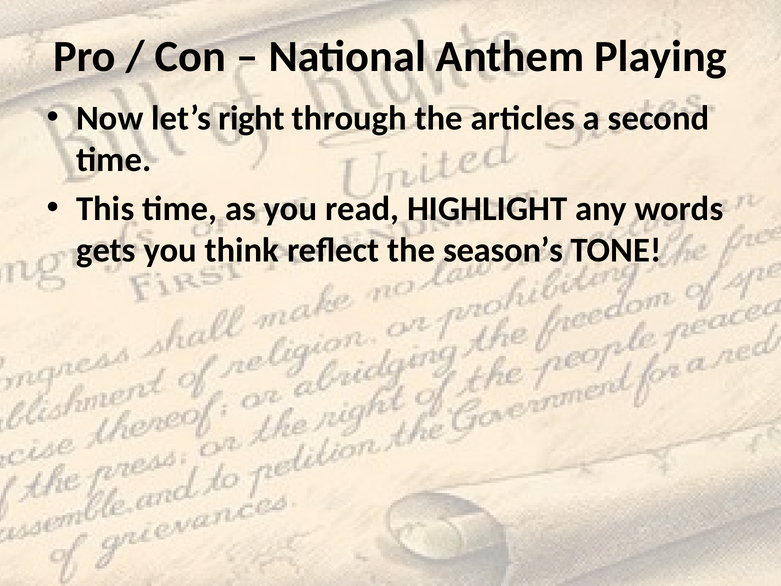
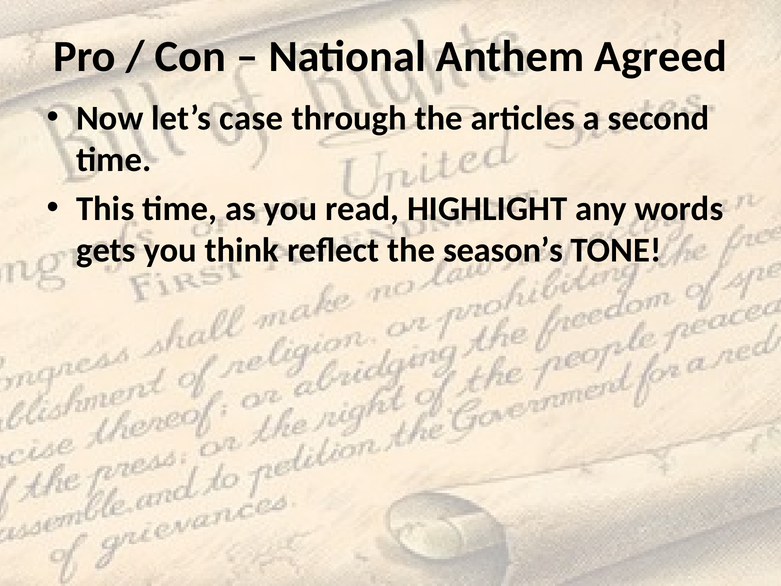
Playing: Playing -> Agreed
right: right -> case
